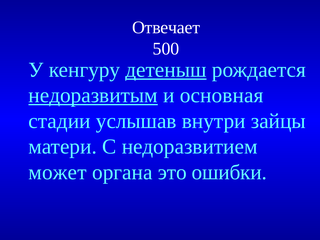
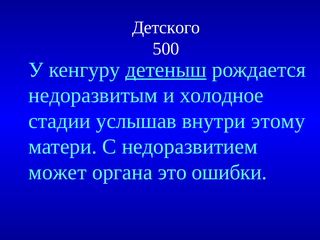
Отвечает: Отвечает -> Детского
недоразвитым underline: present -> none
основная: основная -> холодное
зайцы: зайцы -> этому
